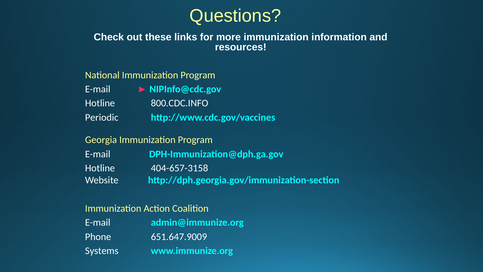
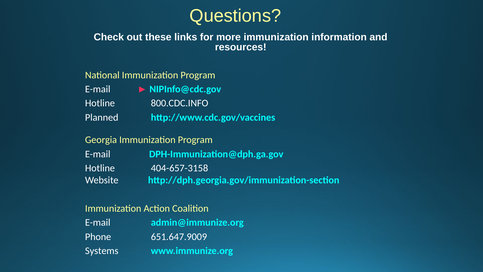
Periodic: Periodic -> Planned
